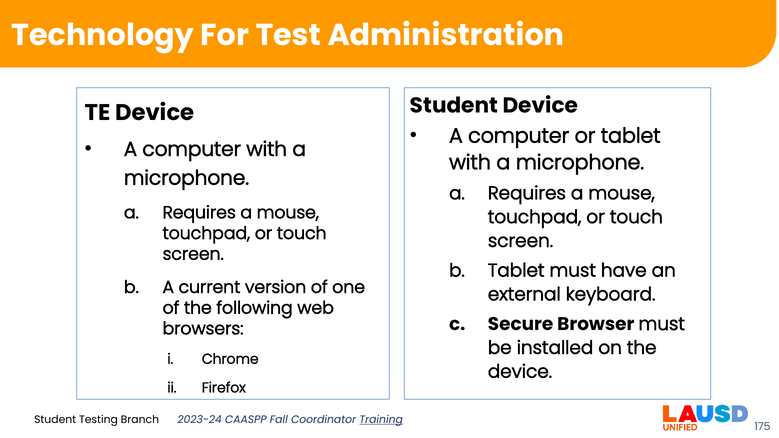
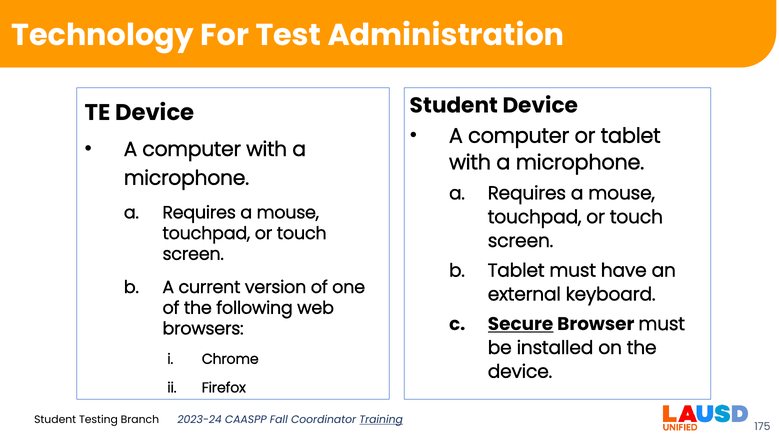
Secure underline: none -> present
